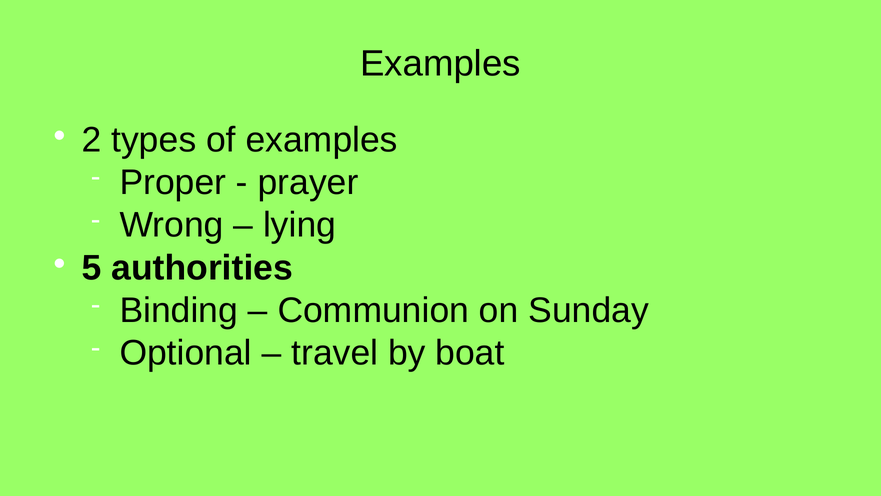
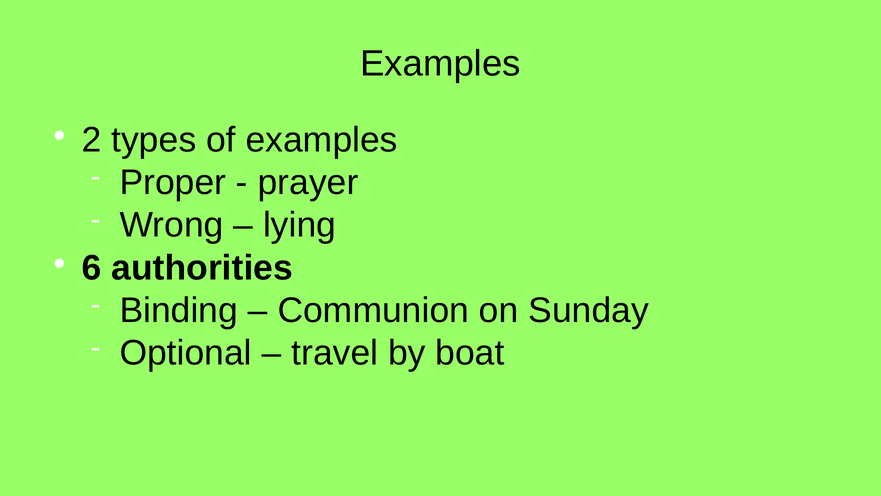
5: 5 -> 6
